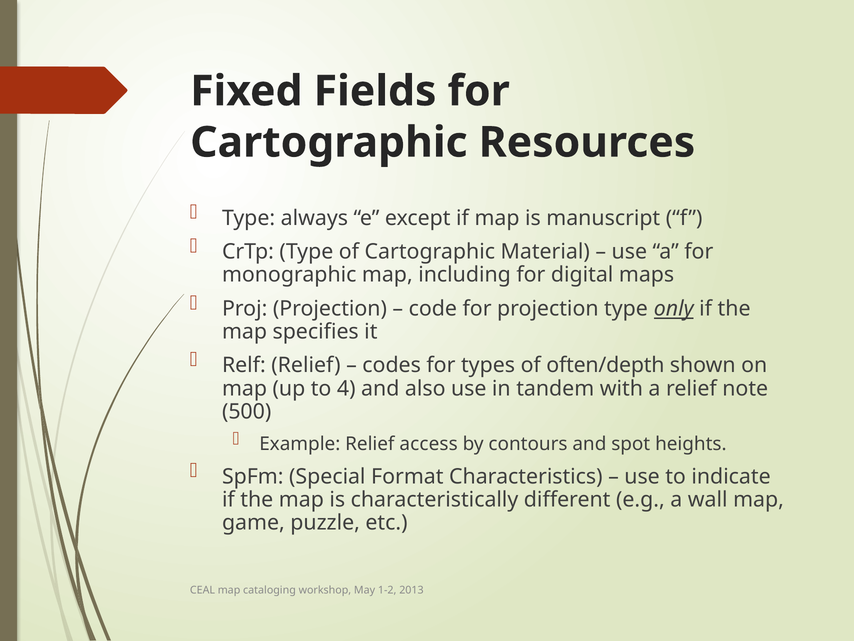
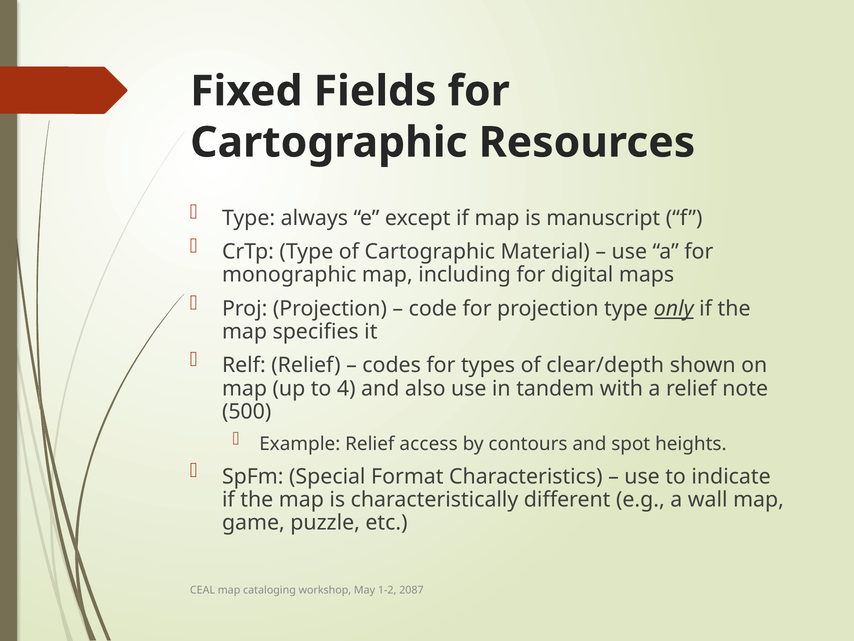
often/depth: often/depth -> clear/depth
2013: 2013 -> 2087
